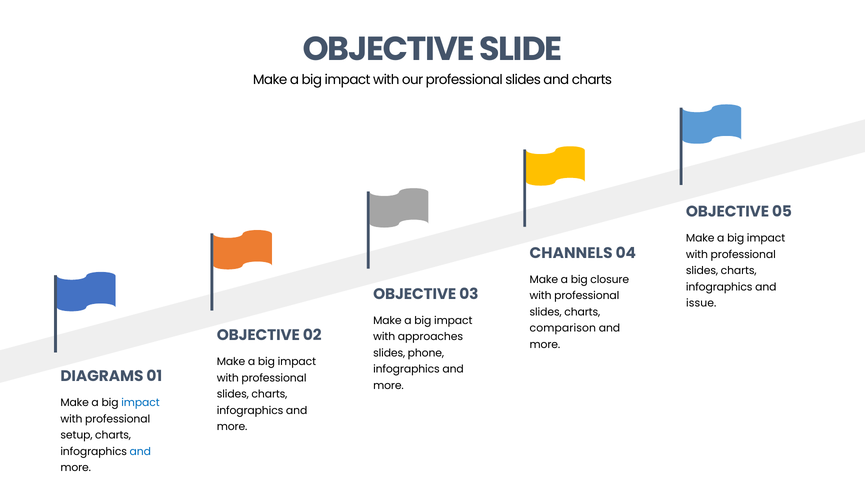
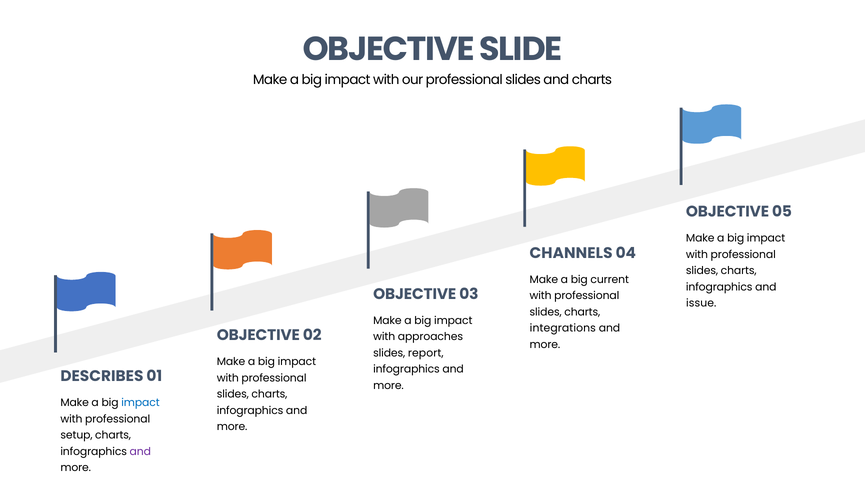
closure: closure -> current
comparison: comparison -> integrations
phone: phone -> report
DIAGRAMS: DIAGRAMS -> DESCRIBES
and at (140, 451) colour: blue -> purple
